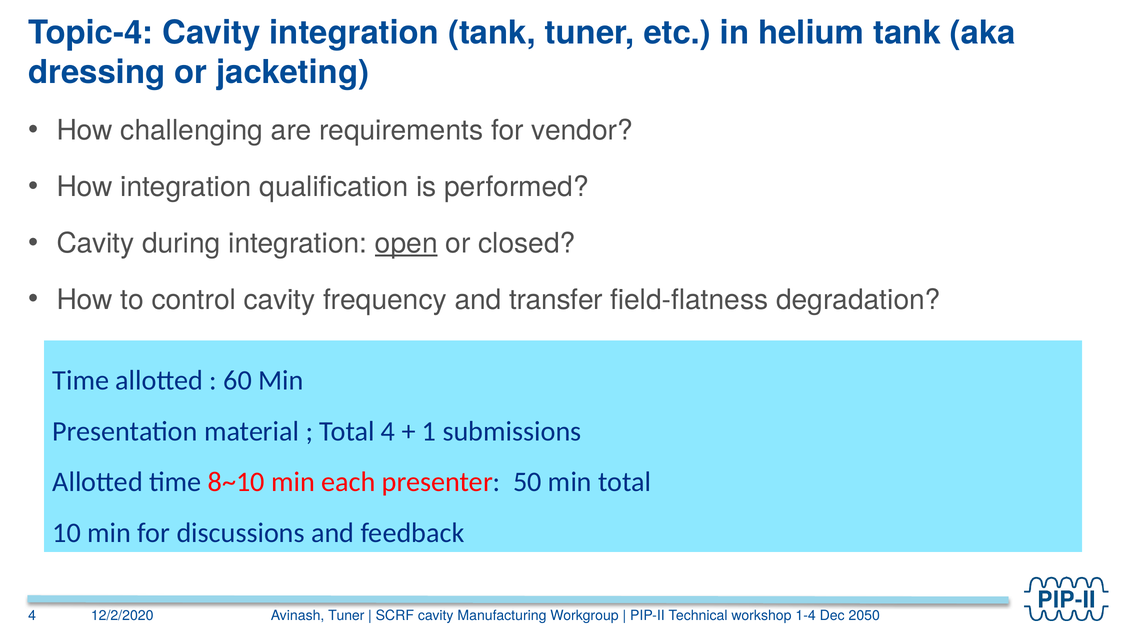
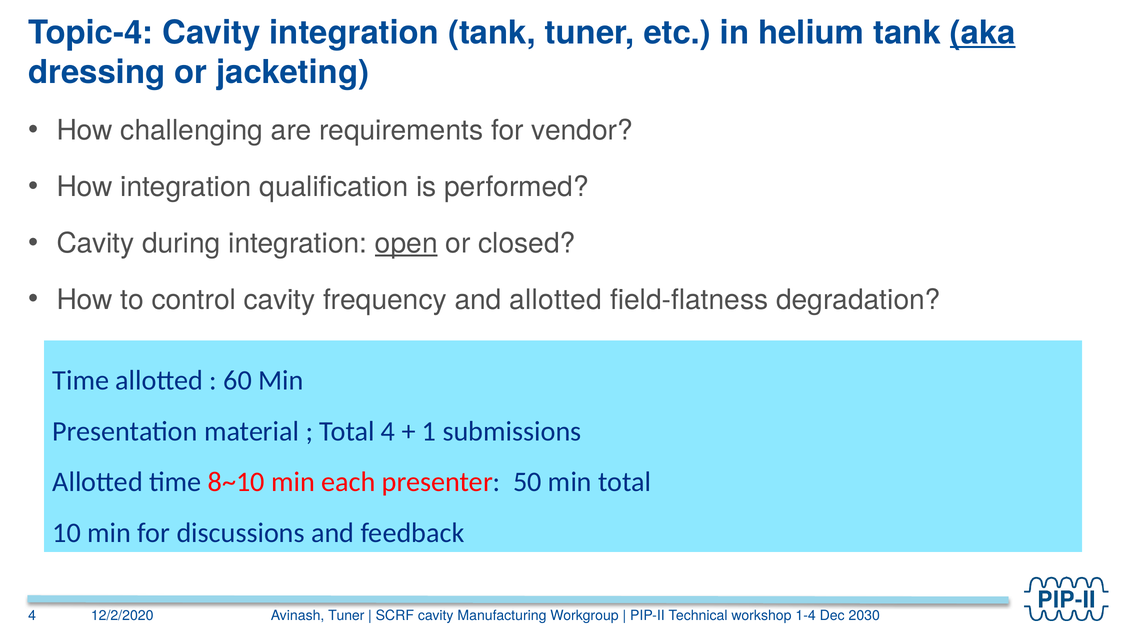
aka underline: none -> present
and transfer: transfer -> allotted
2050: 2050 -> 2030
